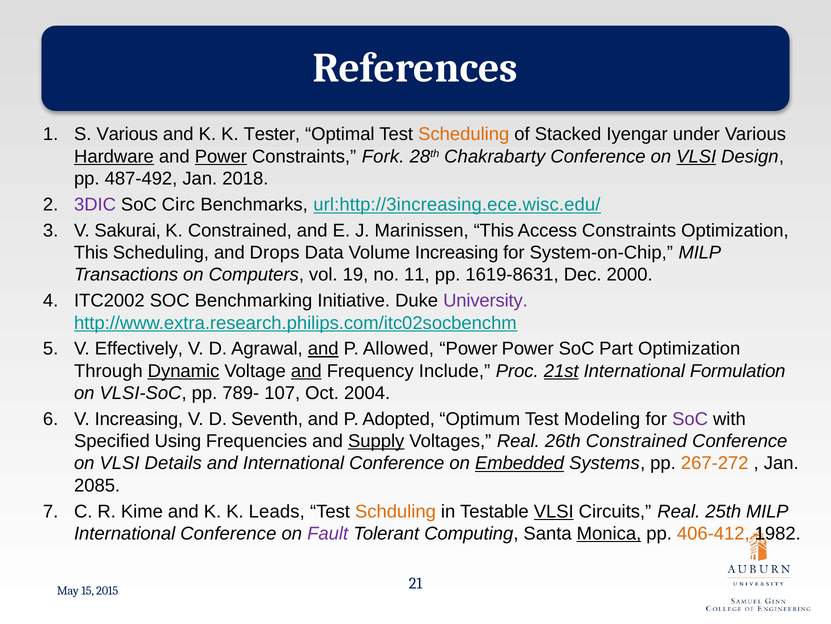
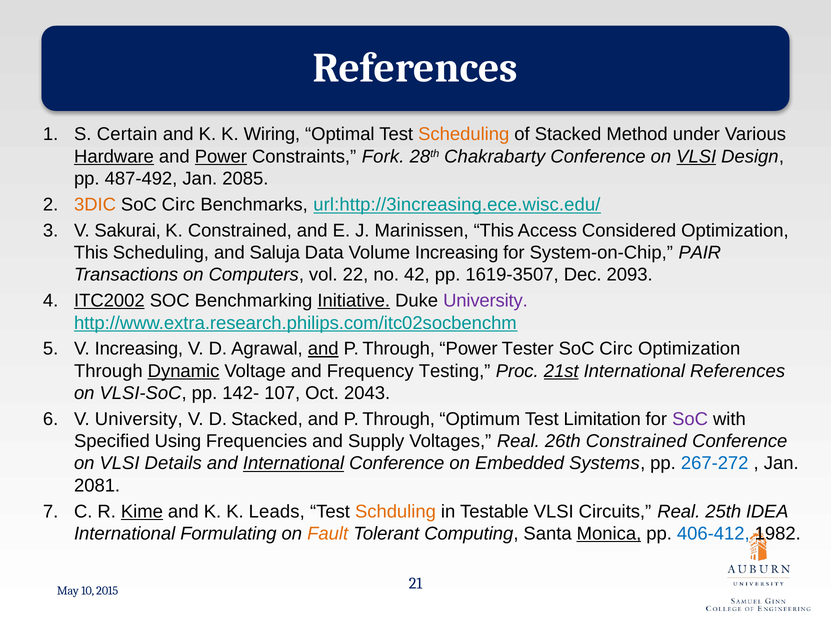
S Various: Various -> Certain
Tester: Tester -> Wiring
Iyengar: Iyengar -> Method
2018: 2018 -> 2085
3DIC colour: purple -> orange
Access Constraints: Constraints -> Considered
Drops: Drops -> Saluja
System-on-Chip MILP: MILP -> PAIR
19: 19 -> 22
11: 11 -> 42
1619-8631: 1619-8631 -> 1619-3507
2000: 2000 -> 2093
ITC2002 underline: none -> present
Initiative underline: none -> present
V Effectively: Effectively -> Increasing
Allowed at (398, 348): Allowed -> Through
Power Power: Power -> Tester
Part at (616, 348): Part -> Circ
and at (306, 371) underline: present -> none
Include: Include -> Testing
International Formulation: Formulation -> References
789-: 789- -> 142-
2004: 2004 -> 2043
V Increasing: Increasing -> University
D Seventh: Seventh -> Stacked
Adopted at (399, 419): Adopted -> Through
Modeling: Modeling -> Limitation
Supply underline: present -> none
International at (294, 463) underline: none -> present
Embedded underline: present -> none
267-272 colour: orange -> blue
2085: 2085 -> 2081
Kime underline: none -> present
VLSI at (554, 511) underline: present -> none
25th MILP: MILP -> IDEA
Conference at (228, 533): Conference -> Formulating
Fault colour: purple -> orange
406-412 colour: orange -> blue
15: 15 -> 10
